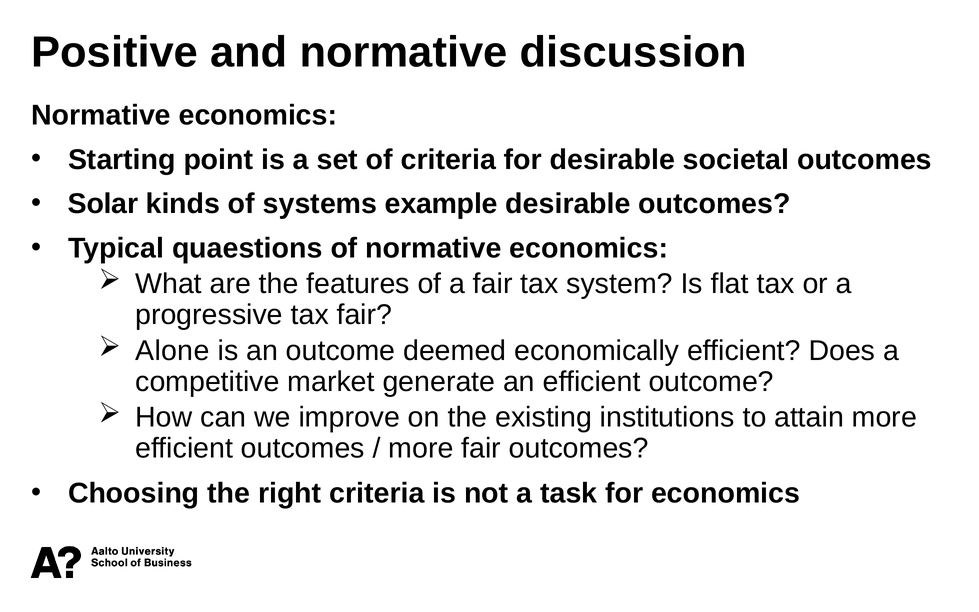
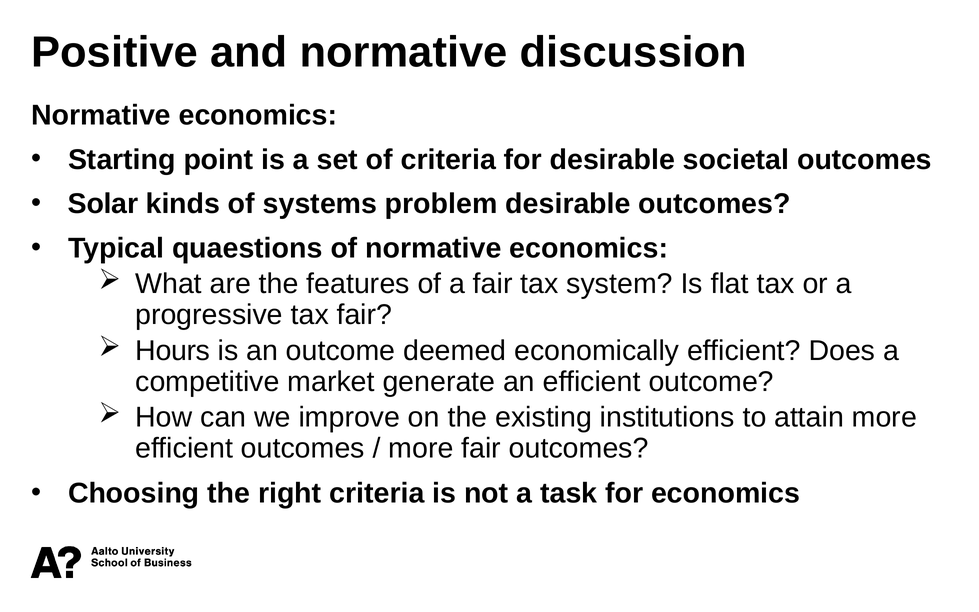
example: example -> problem
Alone: Alone -> Hours
